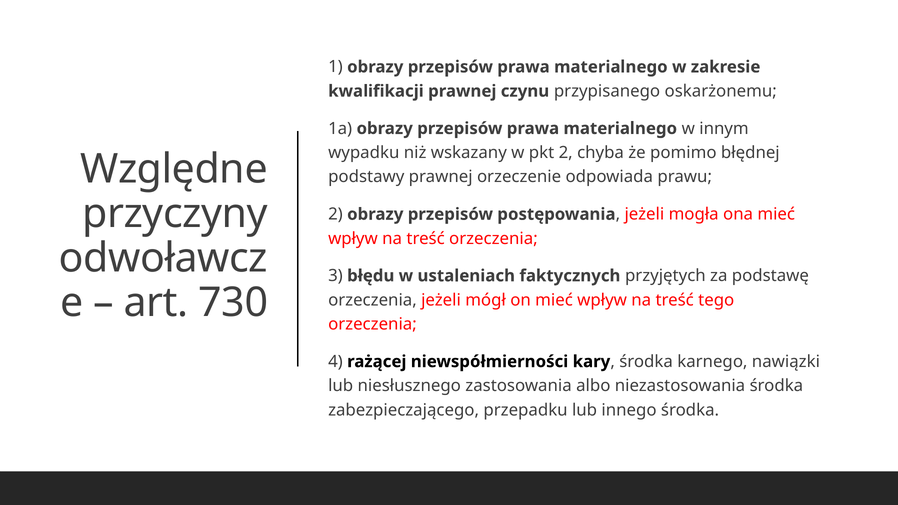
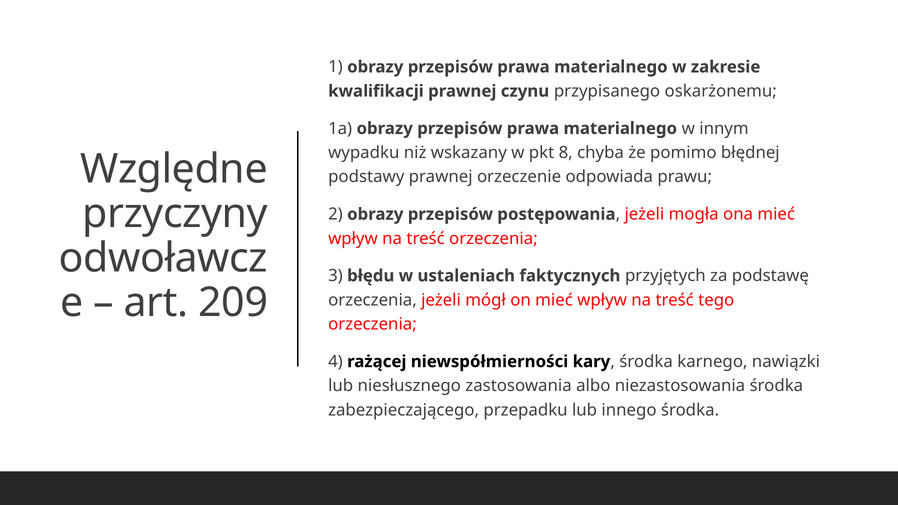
pkt 2: 2 -> 8
730: 730 -> 209
